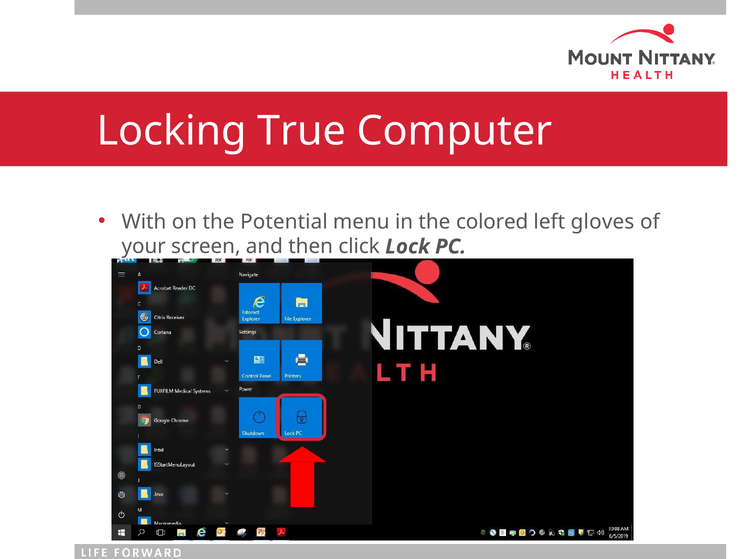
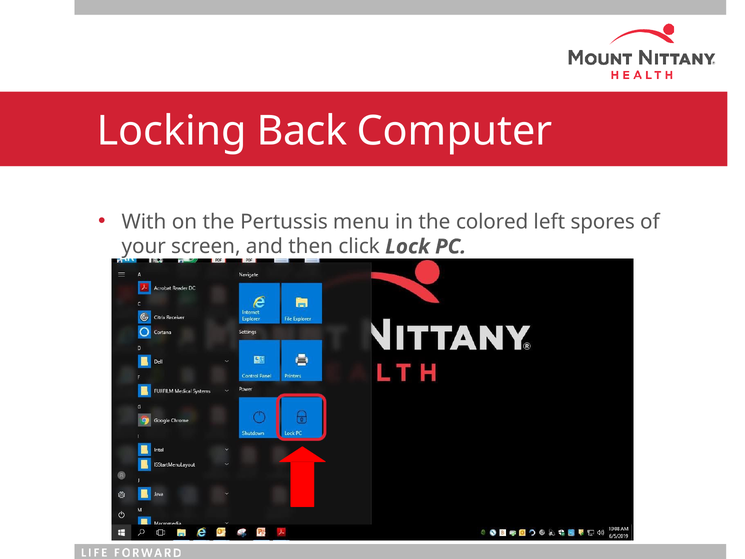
True: True -> Back
Potential: Potential -> Pertussis
gloves: gloves -> spores
